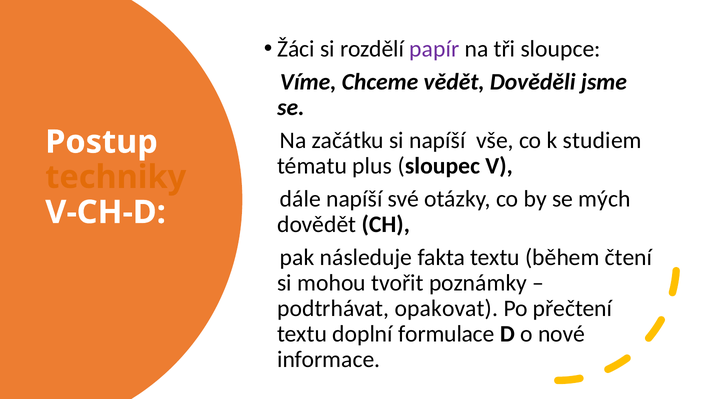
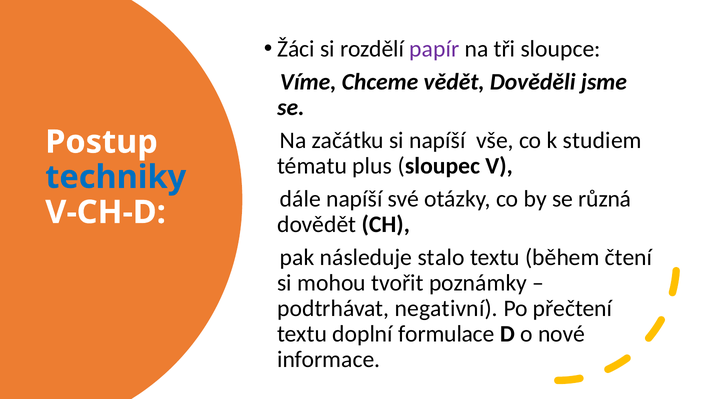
techniky colour: orange -> blue
mých: mých -> různá
fakta: fakta -> stalo
opakovat: opakovat -> negativní
